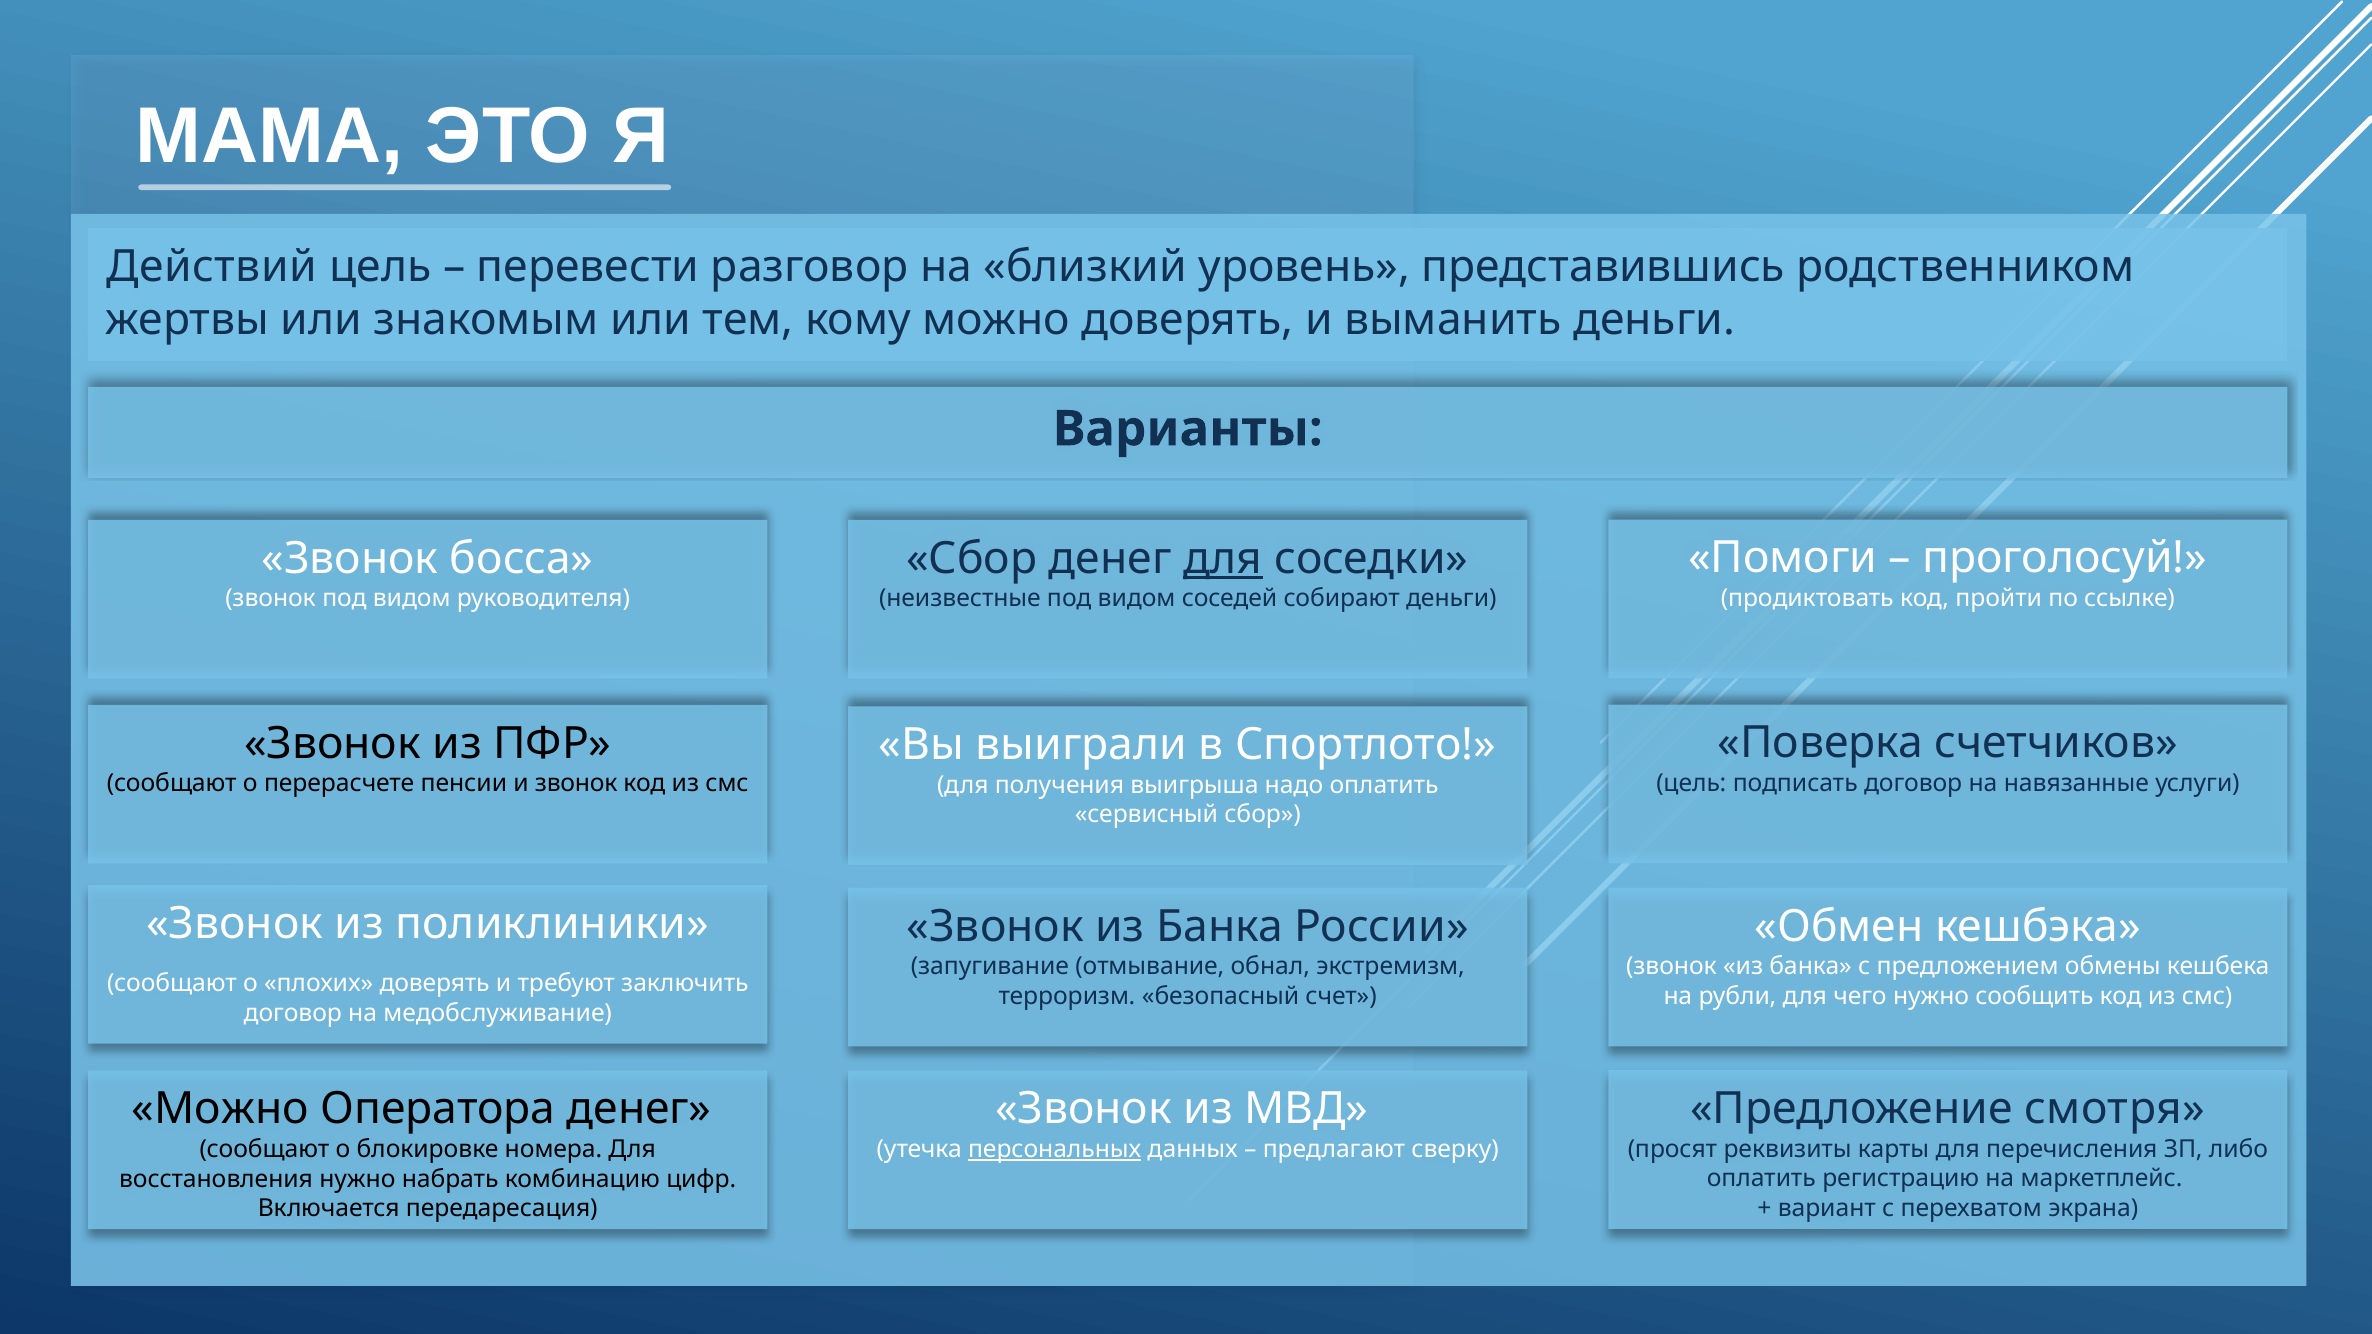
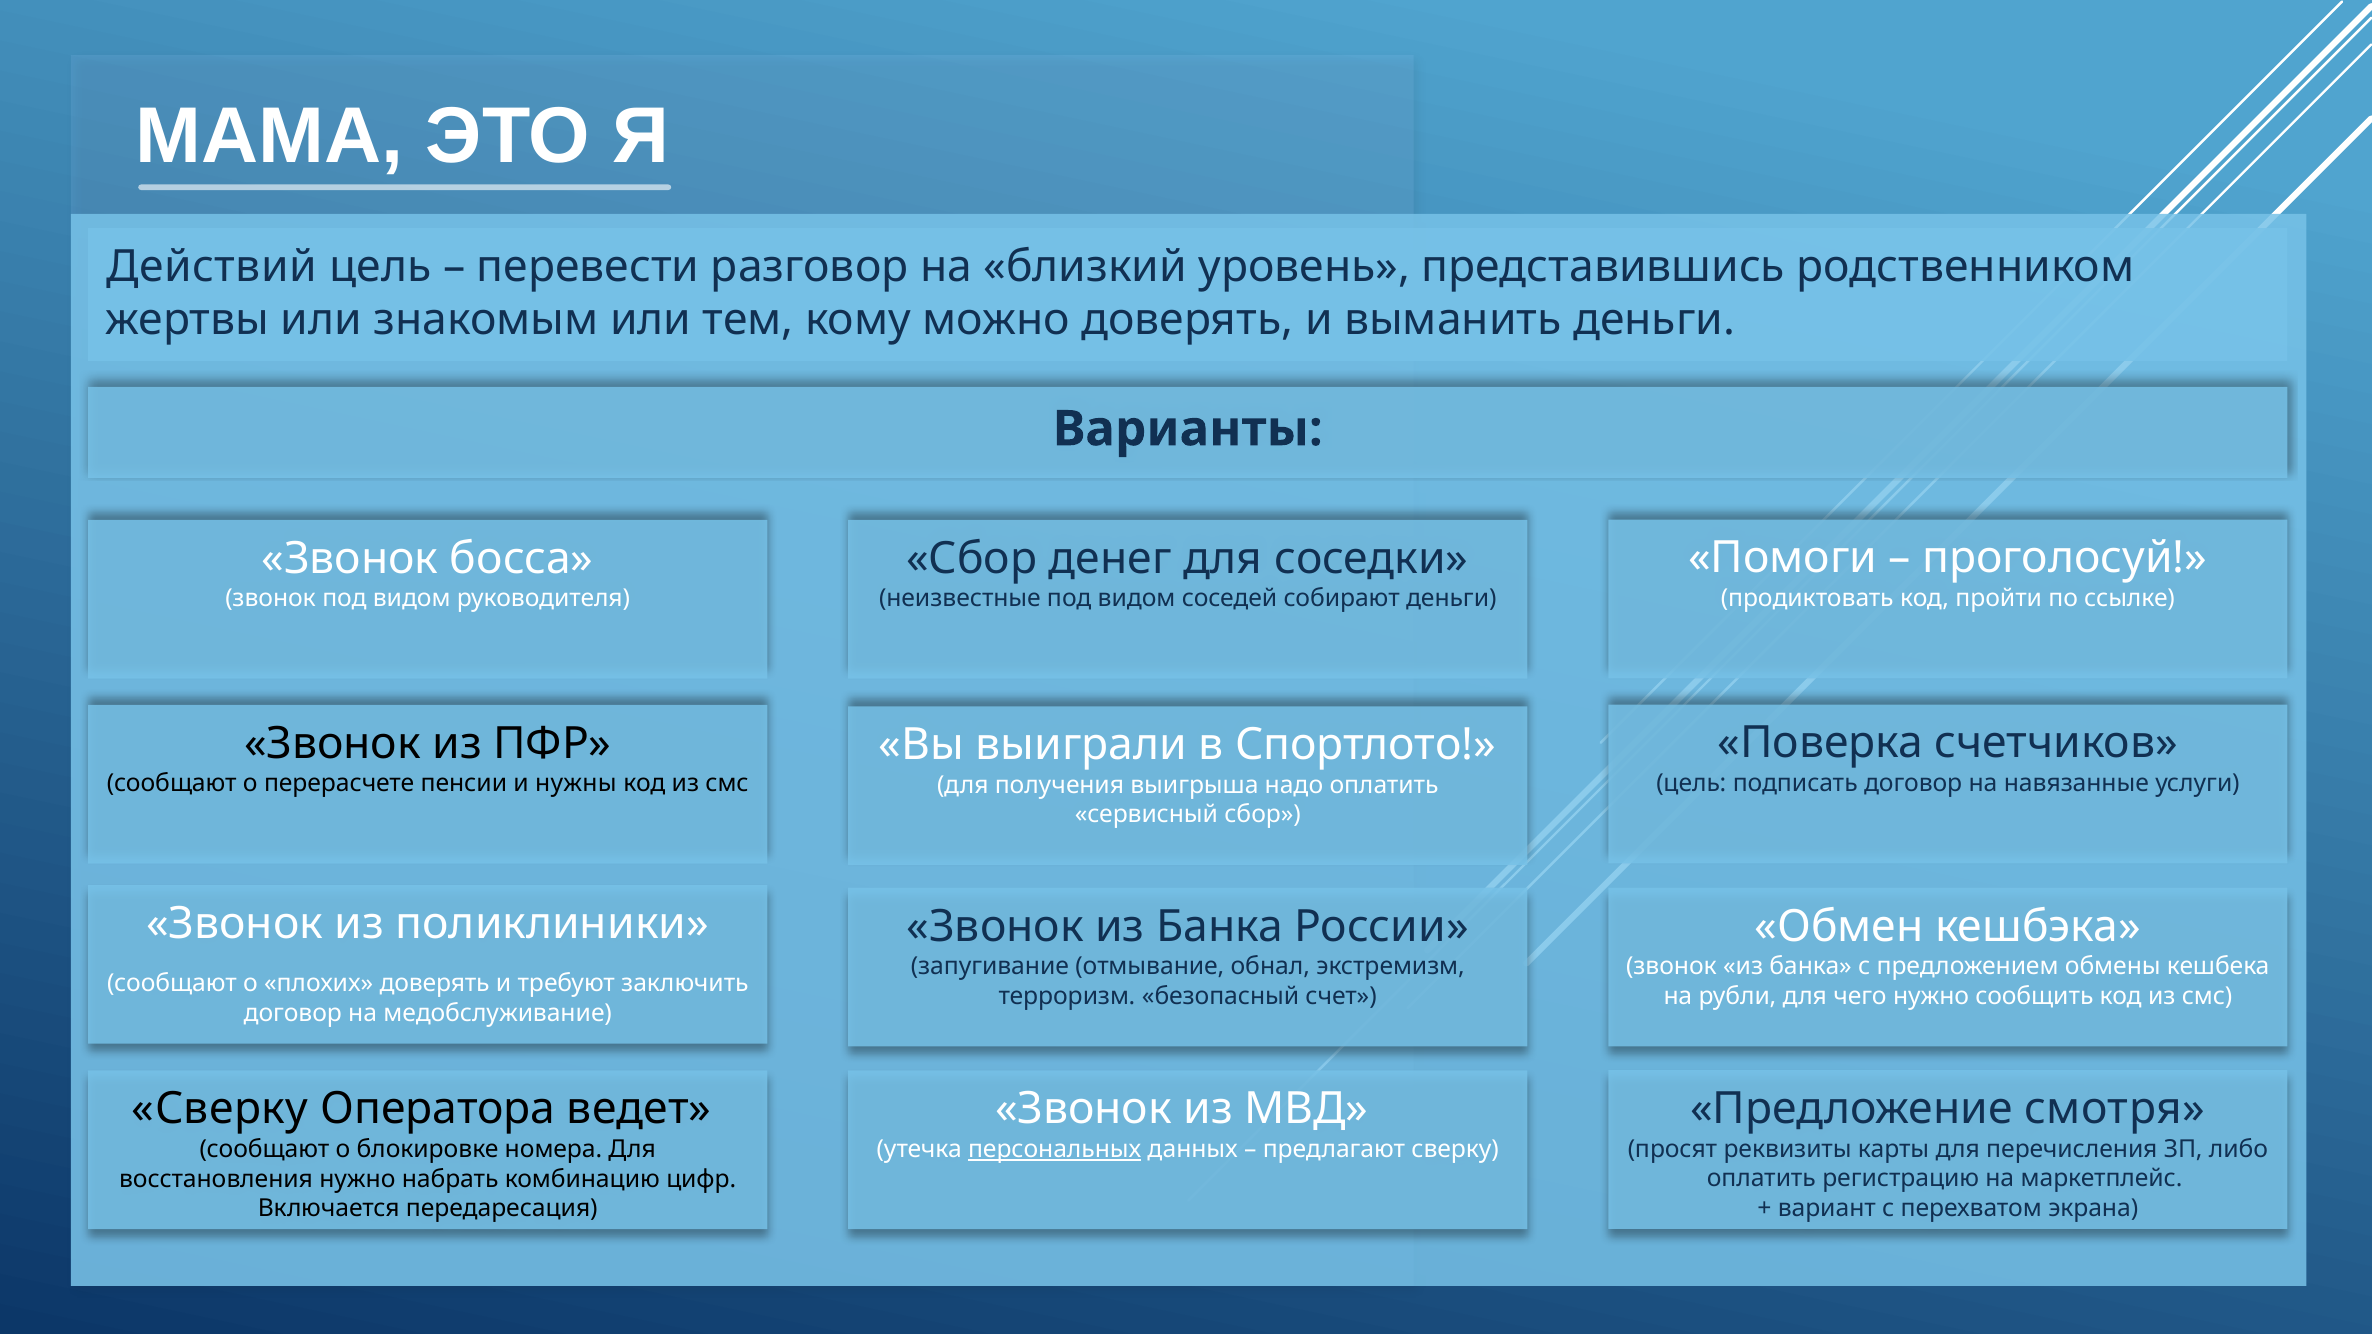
для at (1223, 559) underline: present -> none
и звонок: звонок -> нужны
Можно at (220, 1109): Можно -> Сверку
Оператора денег: денег -> ведет
